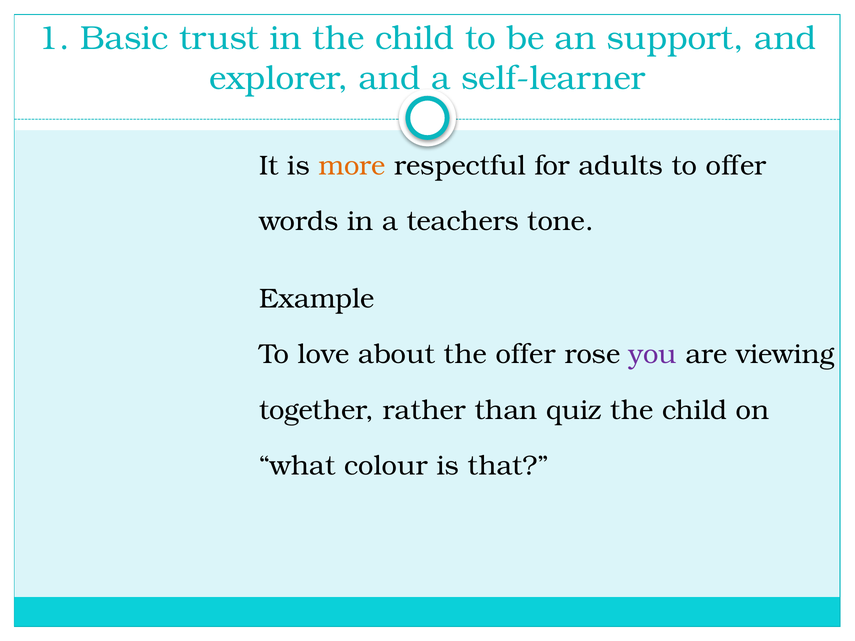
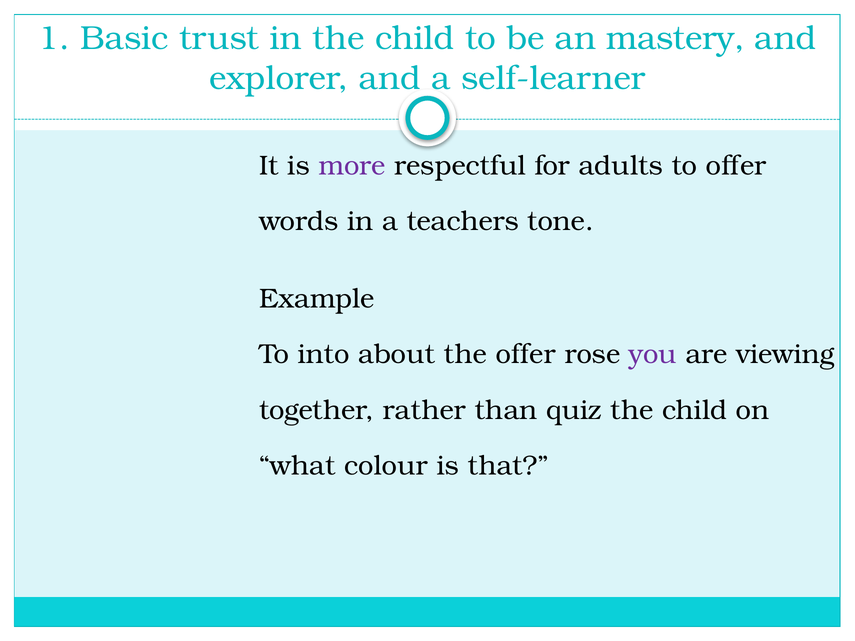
support: support -> mastery
more colour: orange -> purple
love: love -> into
